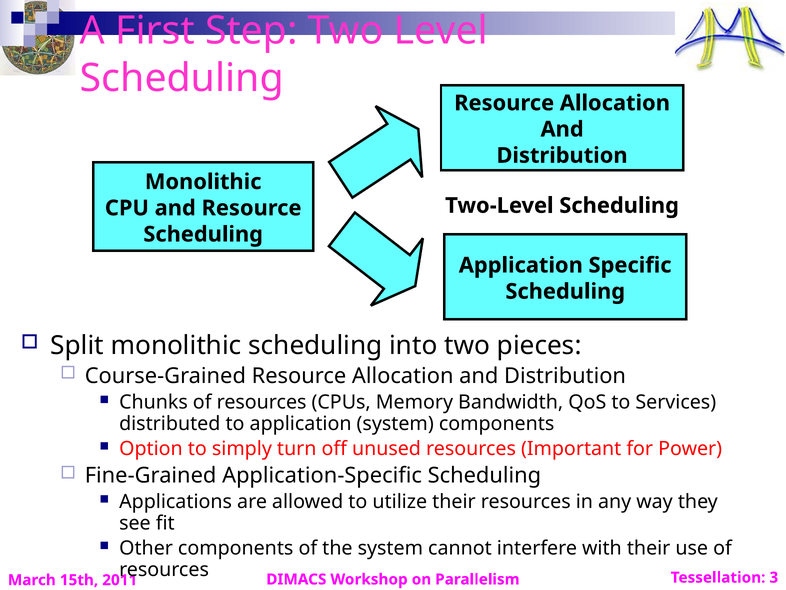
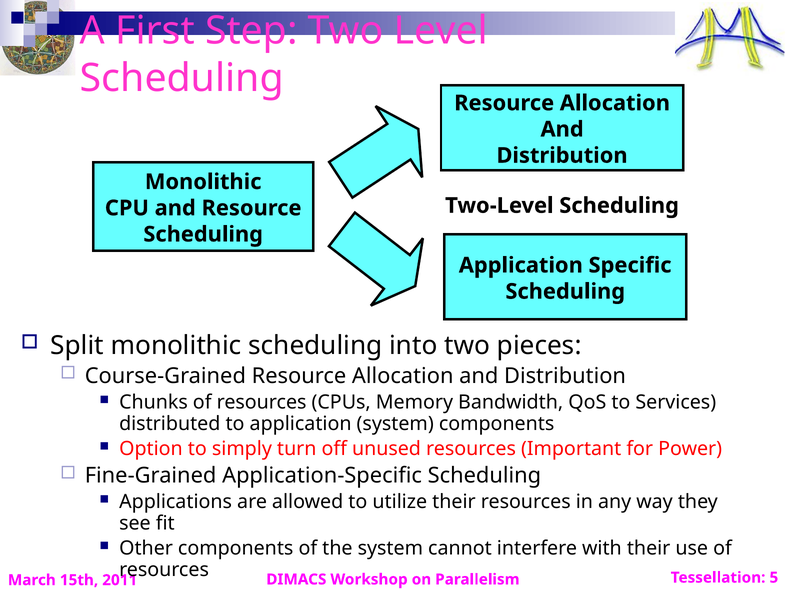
3: 3 -> 5
